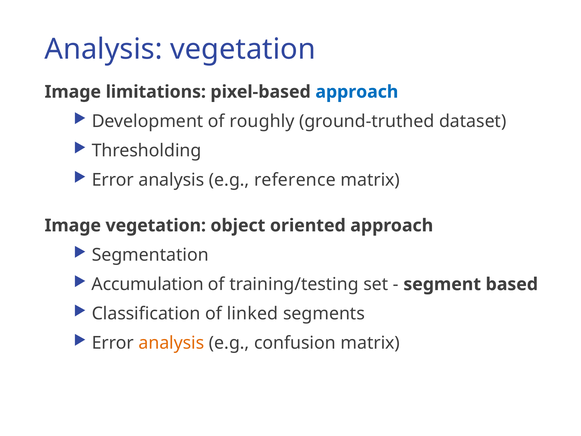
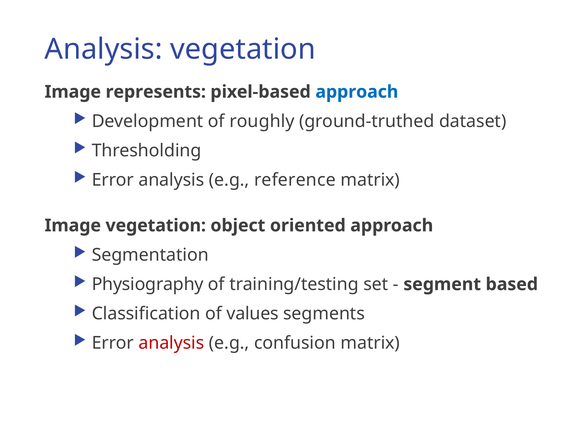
limitations: limitations -> represents
Accumulation: Accumulation -> Physiography
linked: linked -> values
analysis at (171, 343) colour: orange -> red
